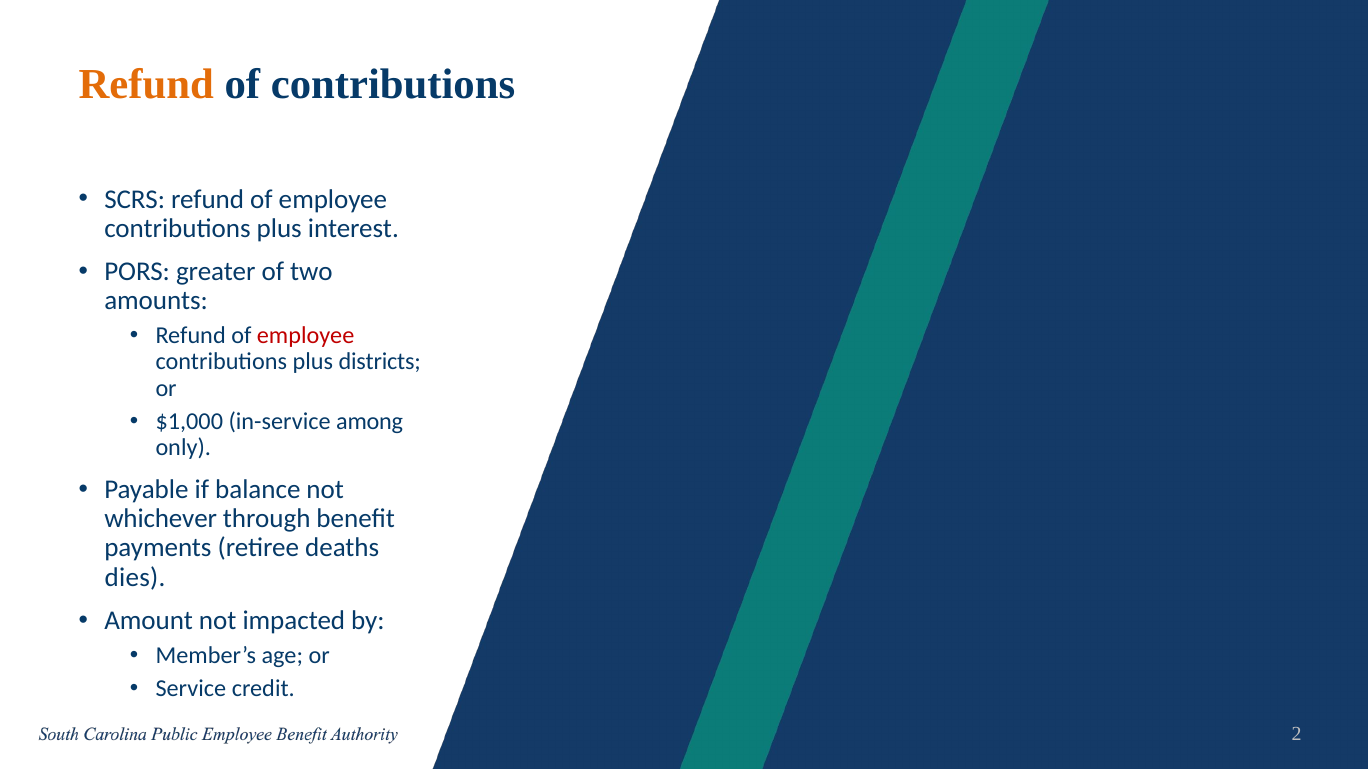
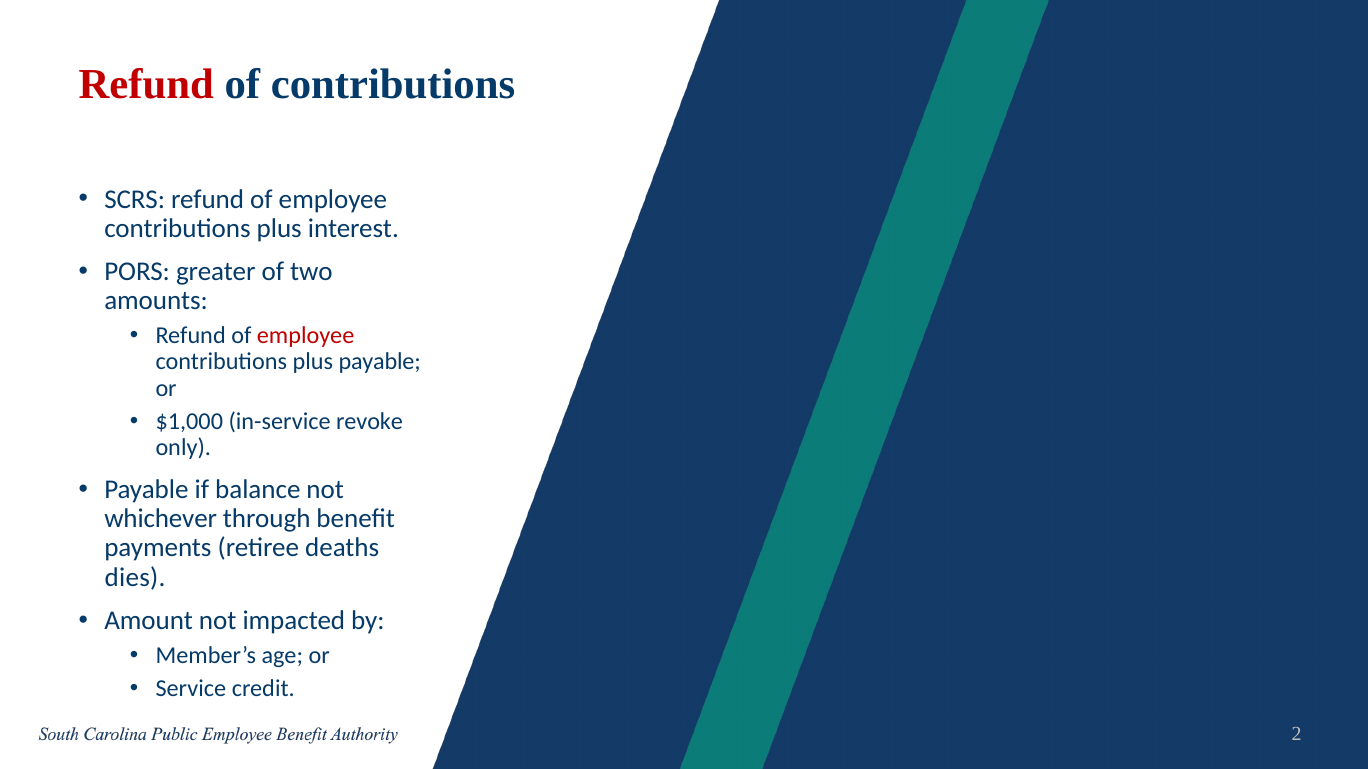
Refund at (146, 84) colour: orange -> red
plus districts: districts -> payable
among: among -> revoke
